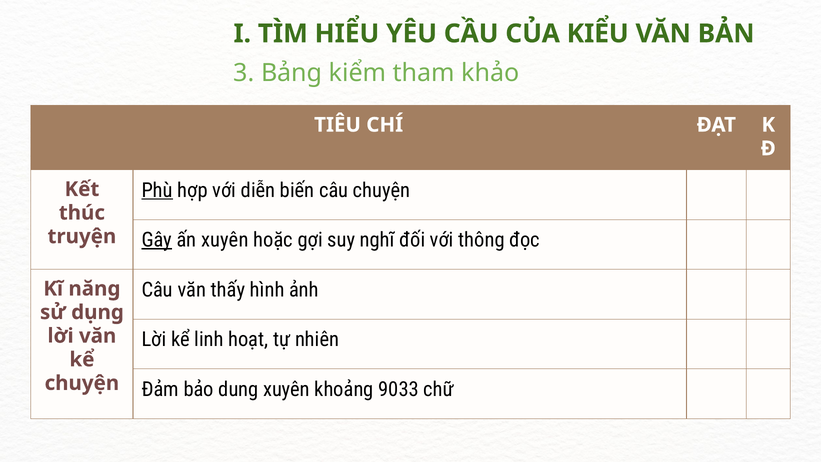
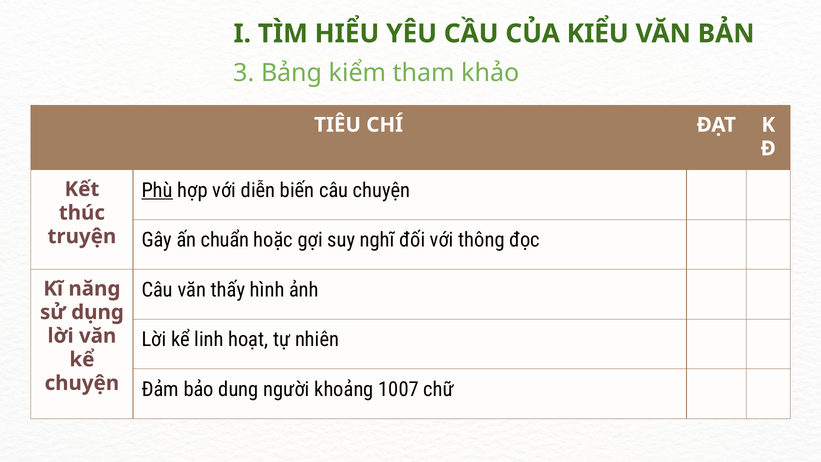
Gây underline: present -> none
ấn xuyên: xuyên -> chuẩn
dung xuyên: xuyên -> người
9033: 9033 -> 1007
